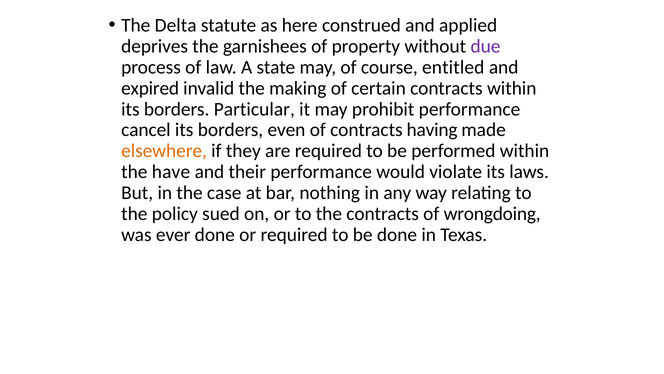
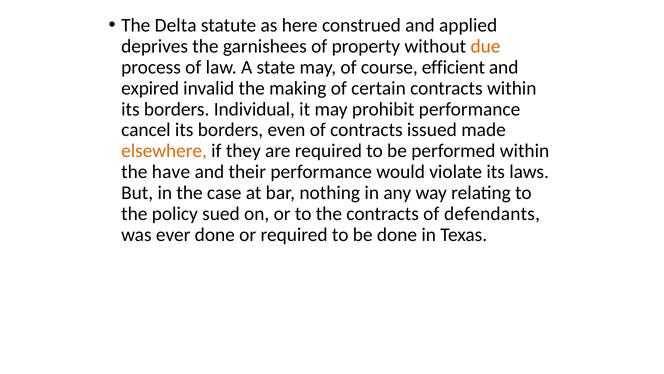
due colour: purple -> orange
entitled: entitled -> efficient
Particular: Particular -> Individual
having: having -> issued
wrongdoing: wrongdoing -> defendants
